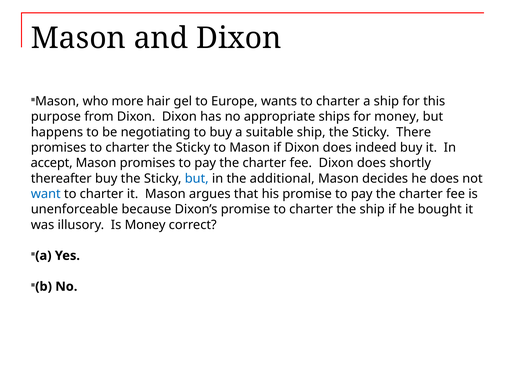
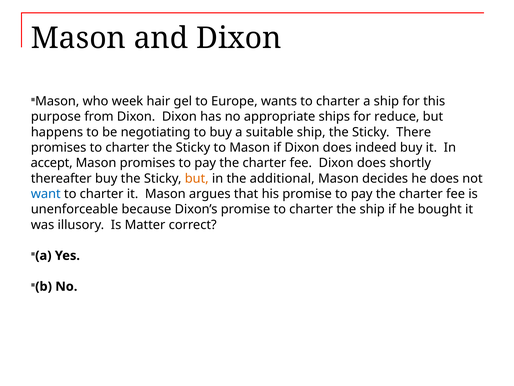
more: more -> week
for money: money -> reduce
but at (197, 178) colour: blue -> orange
Is Money: Money -> Matter
